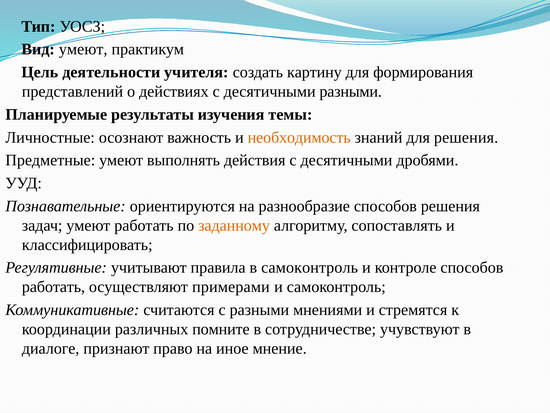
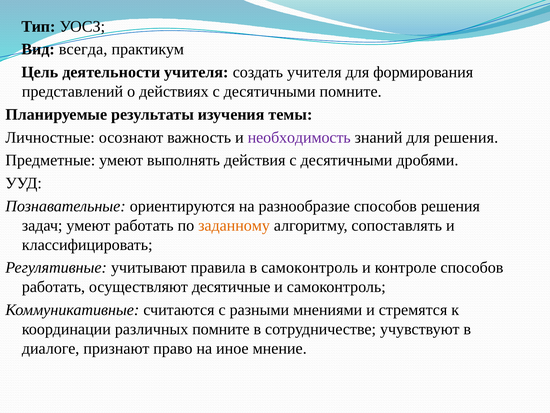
Вид умеют: умеют -> всегда
создать картину: картину -> учителя
десятичными разными: разными -> помните
необходимость colour: orange -> purple
примерами: примерами -> десятичные
